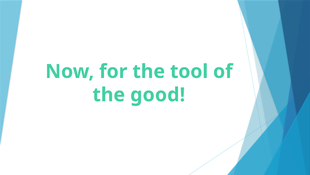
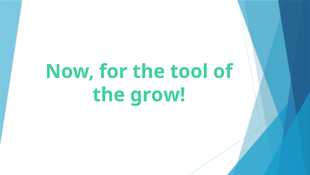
good: good -> grow
